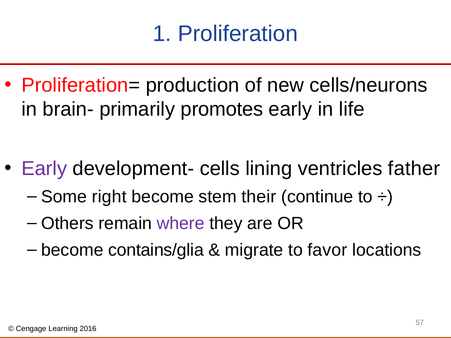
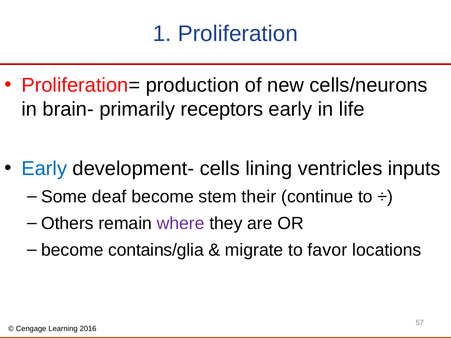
promotes: promotes -> receptors
Early at (44, 169) colour: purple -> blue
father: father -> inputs
right: right -> deaf
